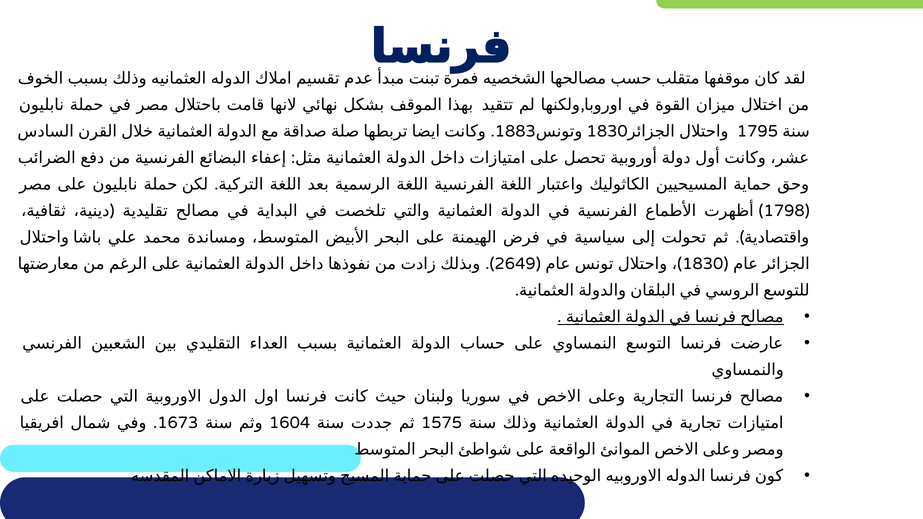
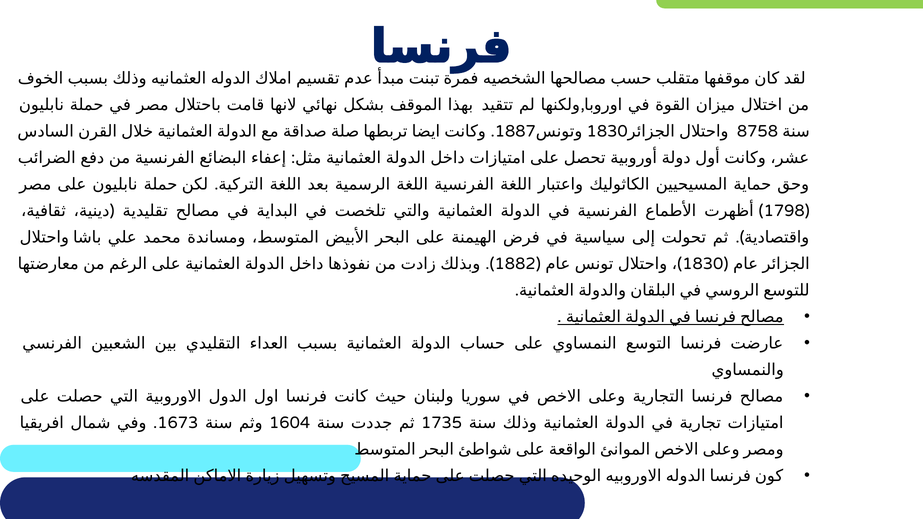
1883: 1883 -> 1887
1795: 1795 -> 8758
2649: 2649 -> 1882
1575: 1575 -> 1735
